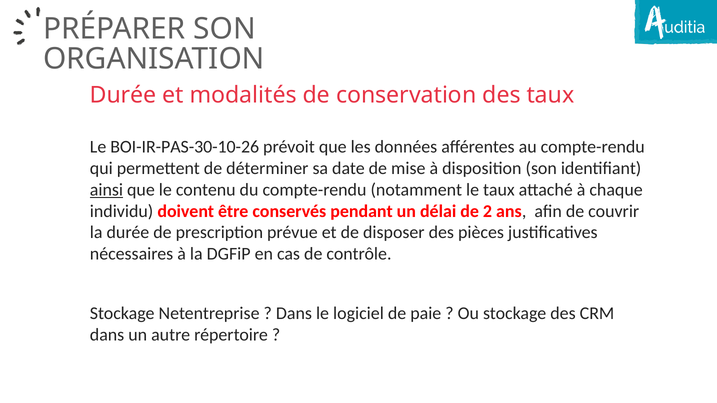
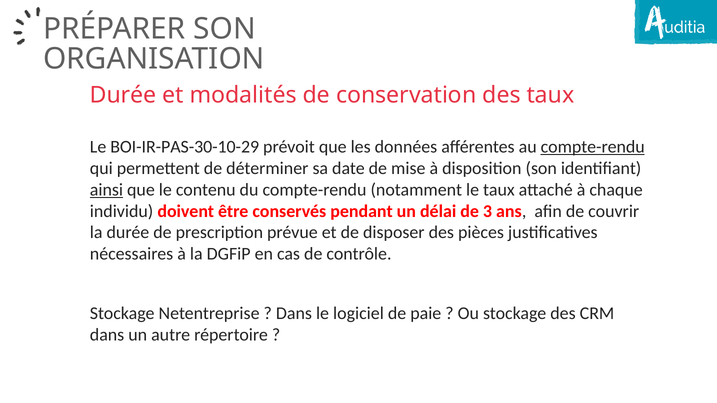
BOI-IR-PAS-30-10-26: BOI-IR-PAS-30-10-26 -> BOI-IR-PAS-30-10-29
compte-rendu at (593, 147) underline: none -> present
2: 2 -> 3
